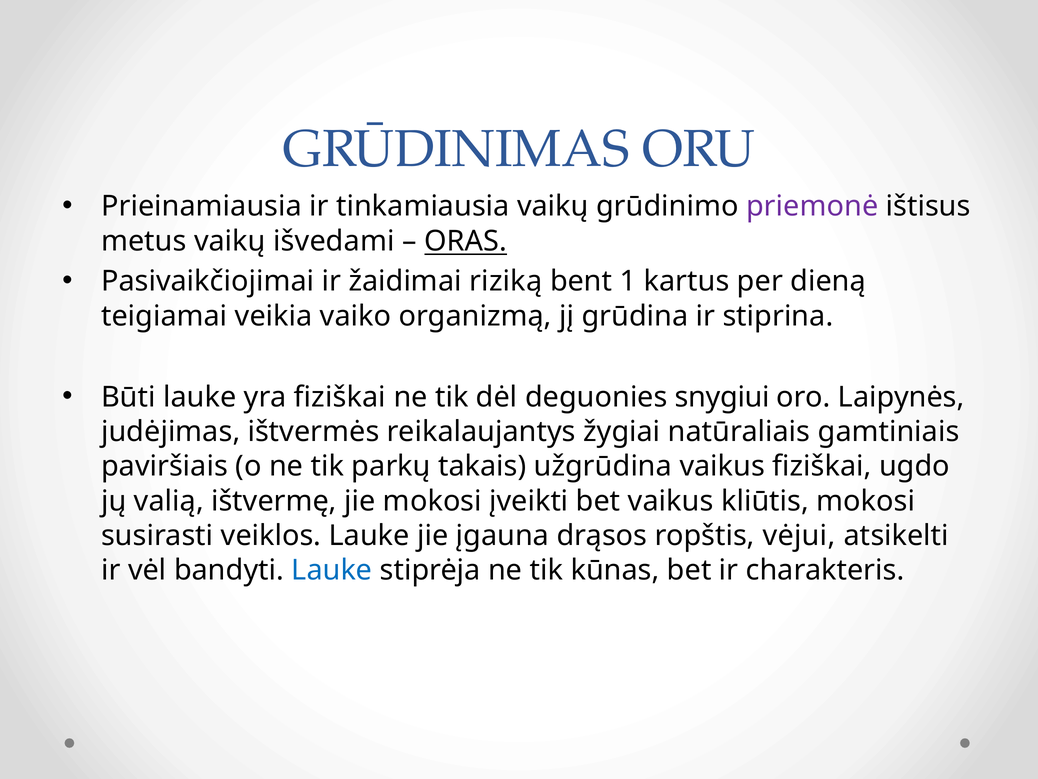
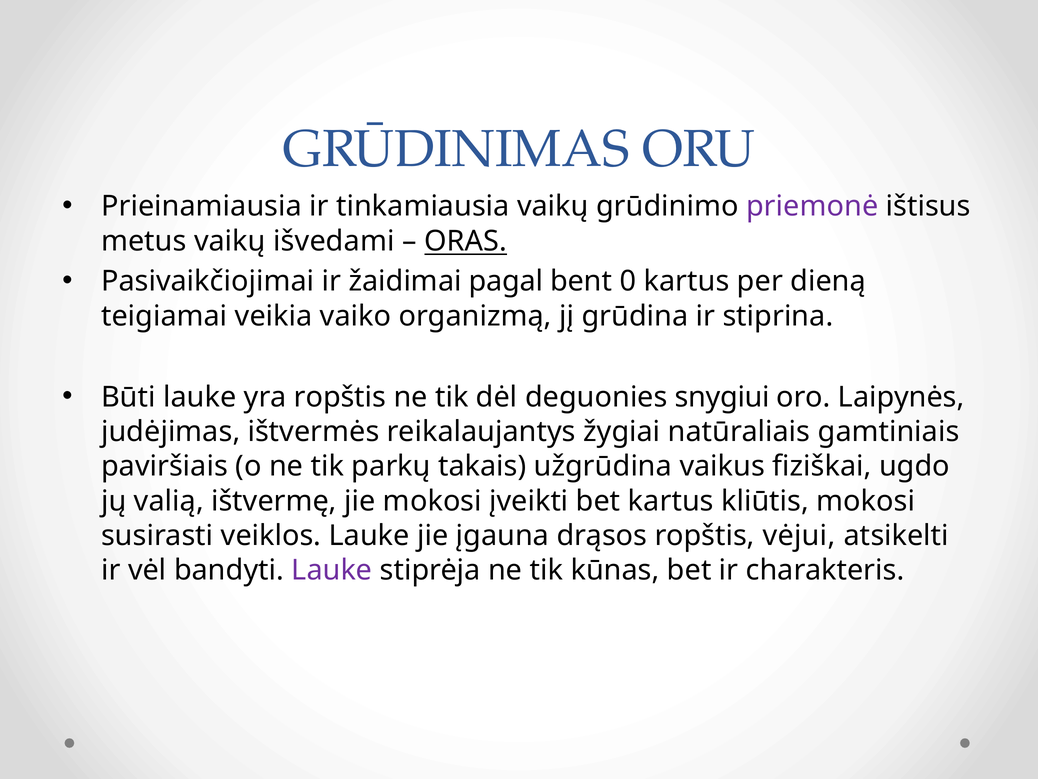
riziką: riziką -> pagal
1: 1 -> 0
yra fiziškai: fiziškai -> ropštis
bet vaikus: vaikus -> kartus
Lauke at (332, 570) colour: blue -> purple
